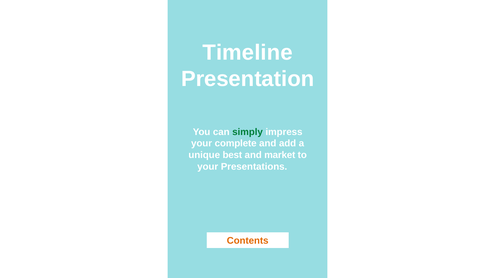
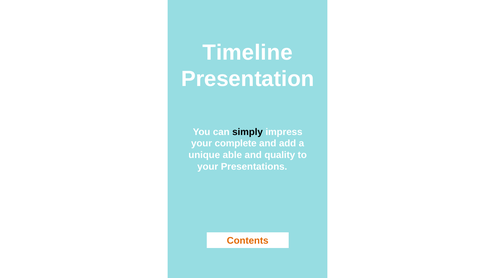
simply colour: green -> black
best: best -> able
market: market -> quality
